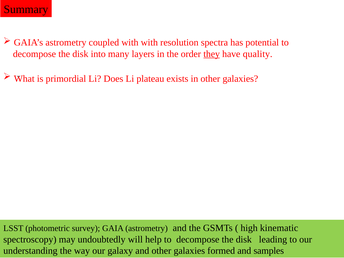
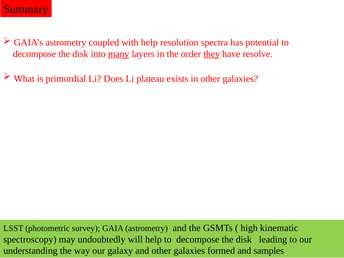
with with: with -> help
many underline: none -> present
quality: quality -> resolve
